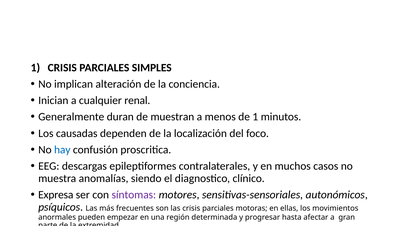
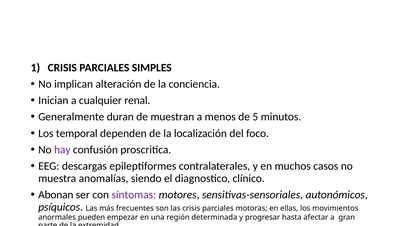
de 1: 1 -> 5
causadas: causadas -> temporal
hay colour: blue -> purple
Expresa: Expresa -> Abonan
